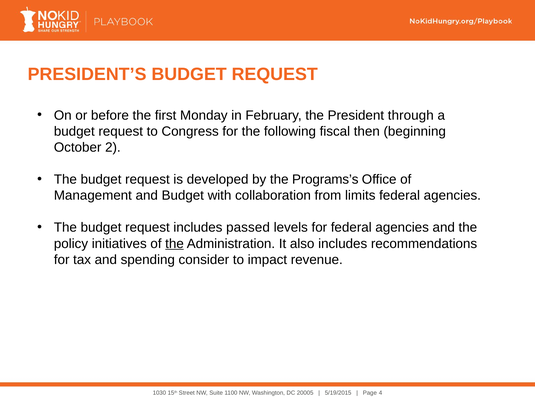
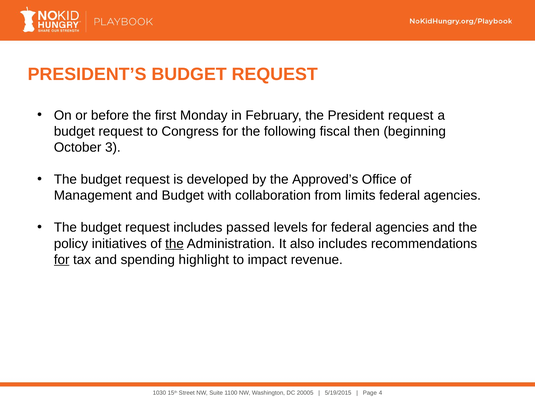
President through: through -> request
2: 2 -> 3
Programs’s: Programs’s -> Approved’s
for at (62, 260) underline: none -> present
consider: consider -> highlight
